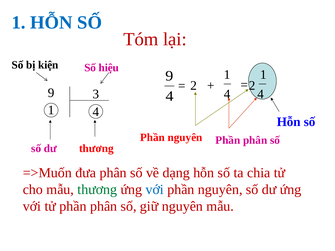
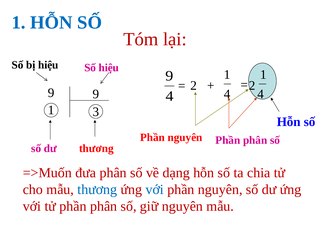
bị kiện: kiện -> hiệu
9 3: 3 -> 9
4 at (96, 112): 4 -> 3
thương at (97, 190) colour: green -> blue
